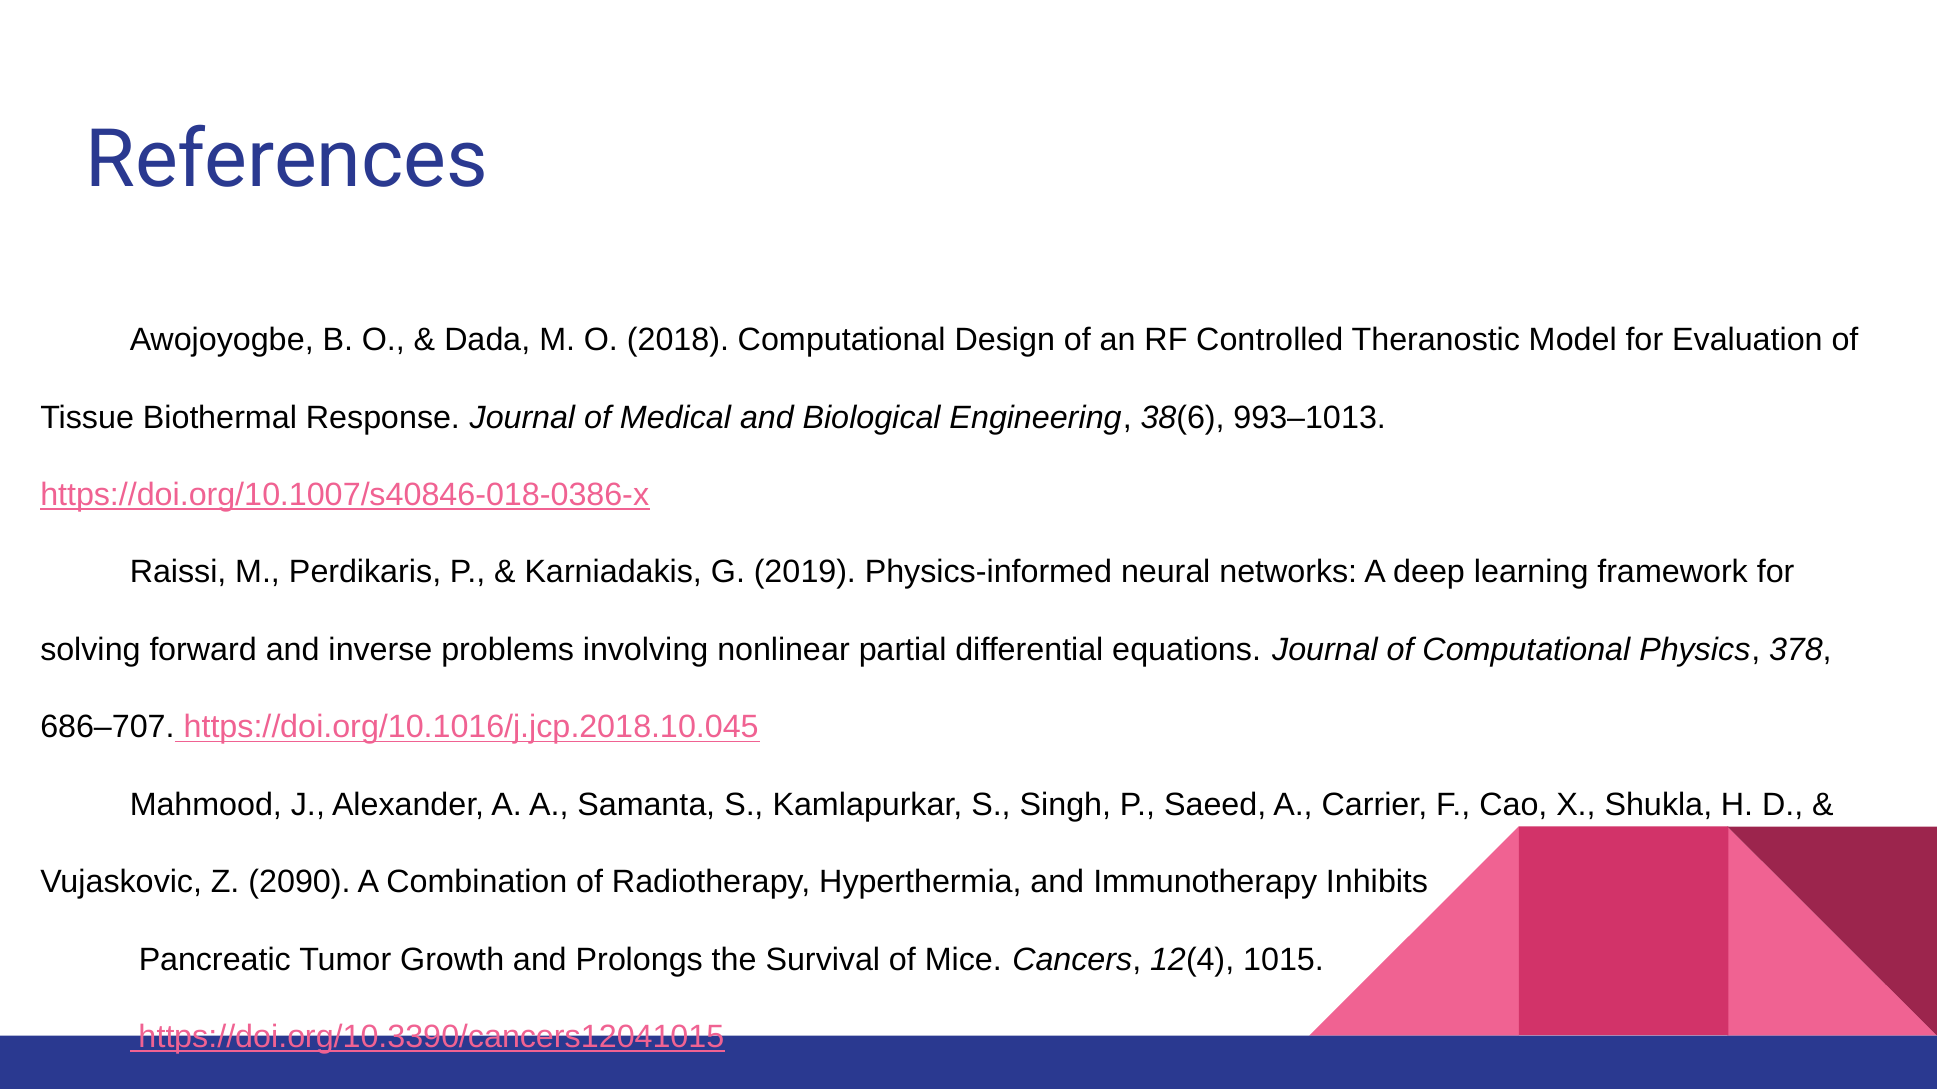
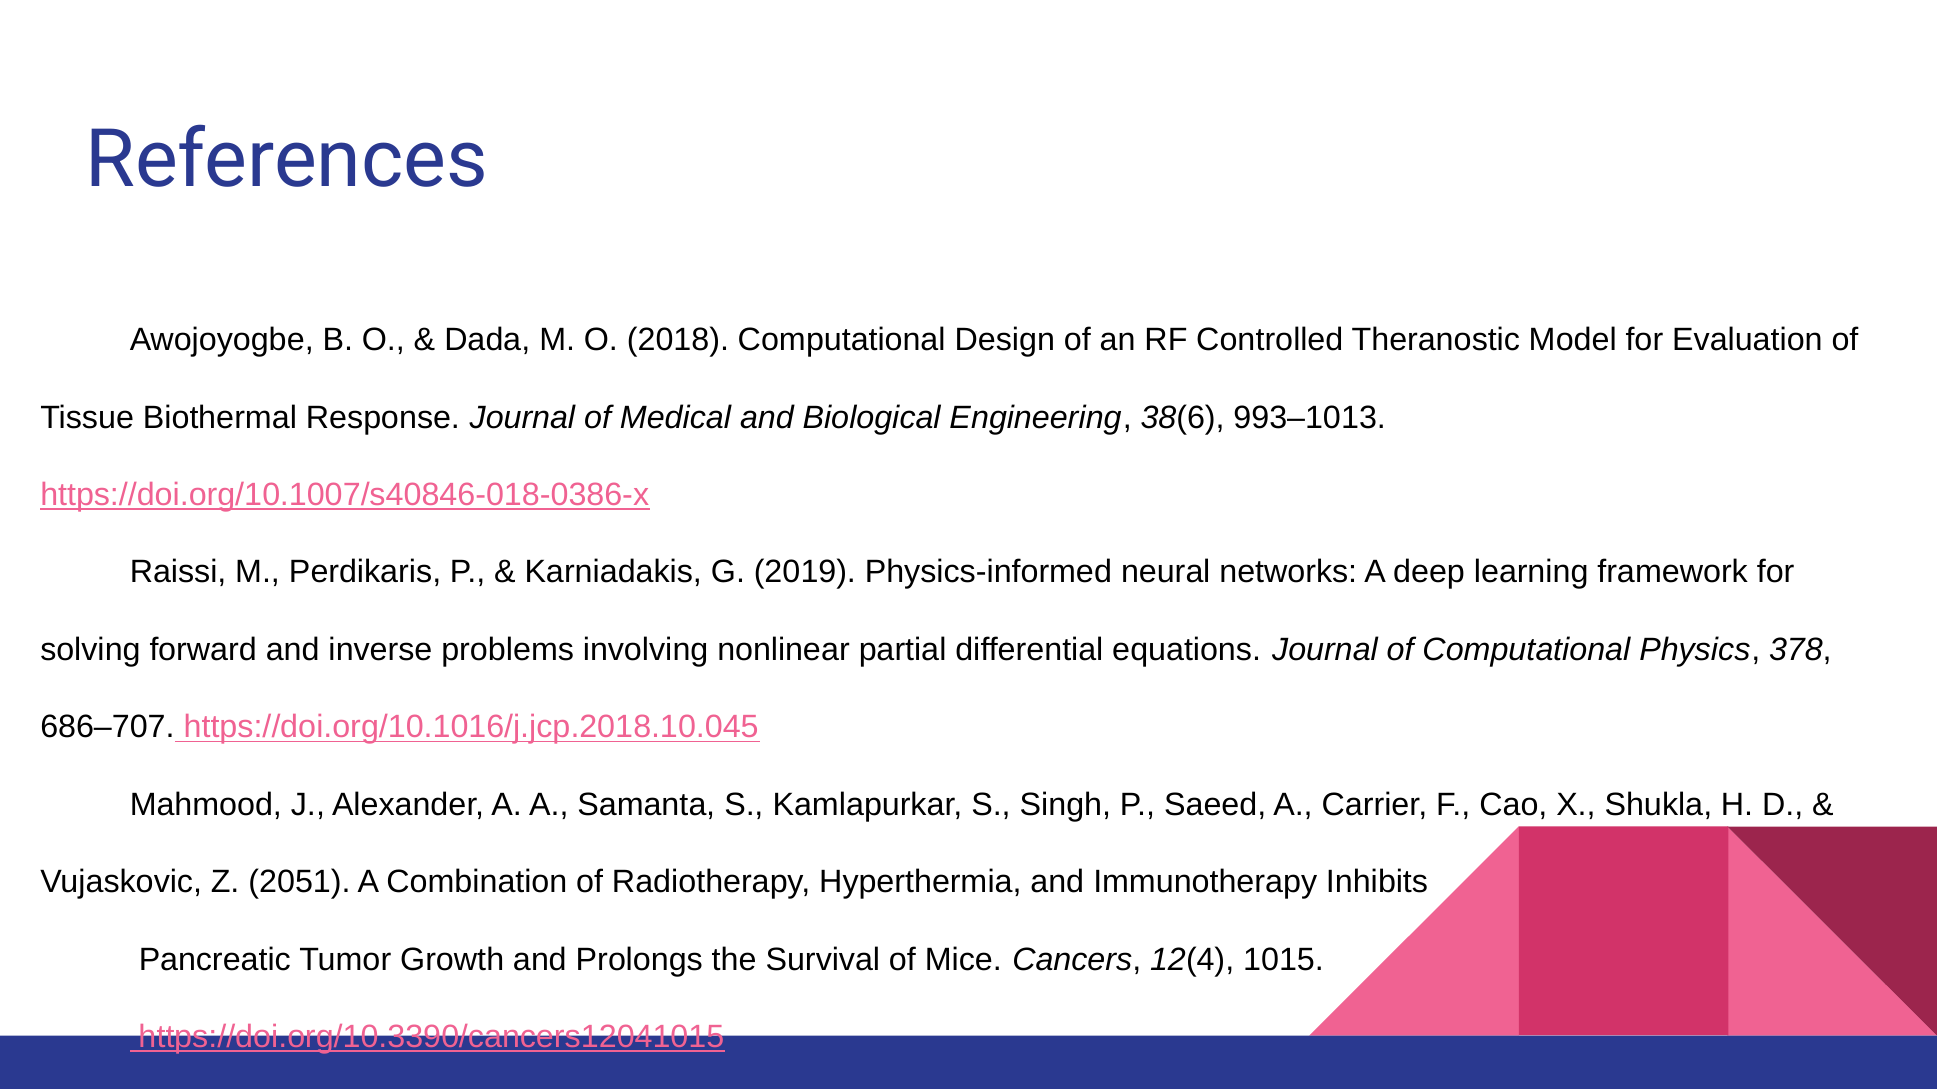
2090: 2090 -> 2051
